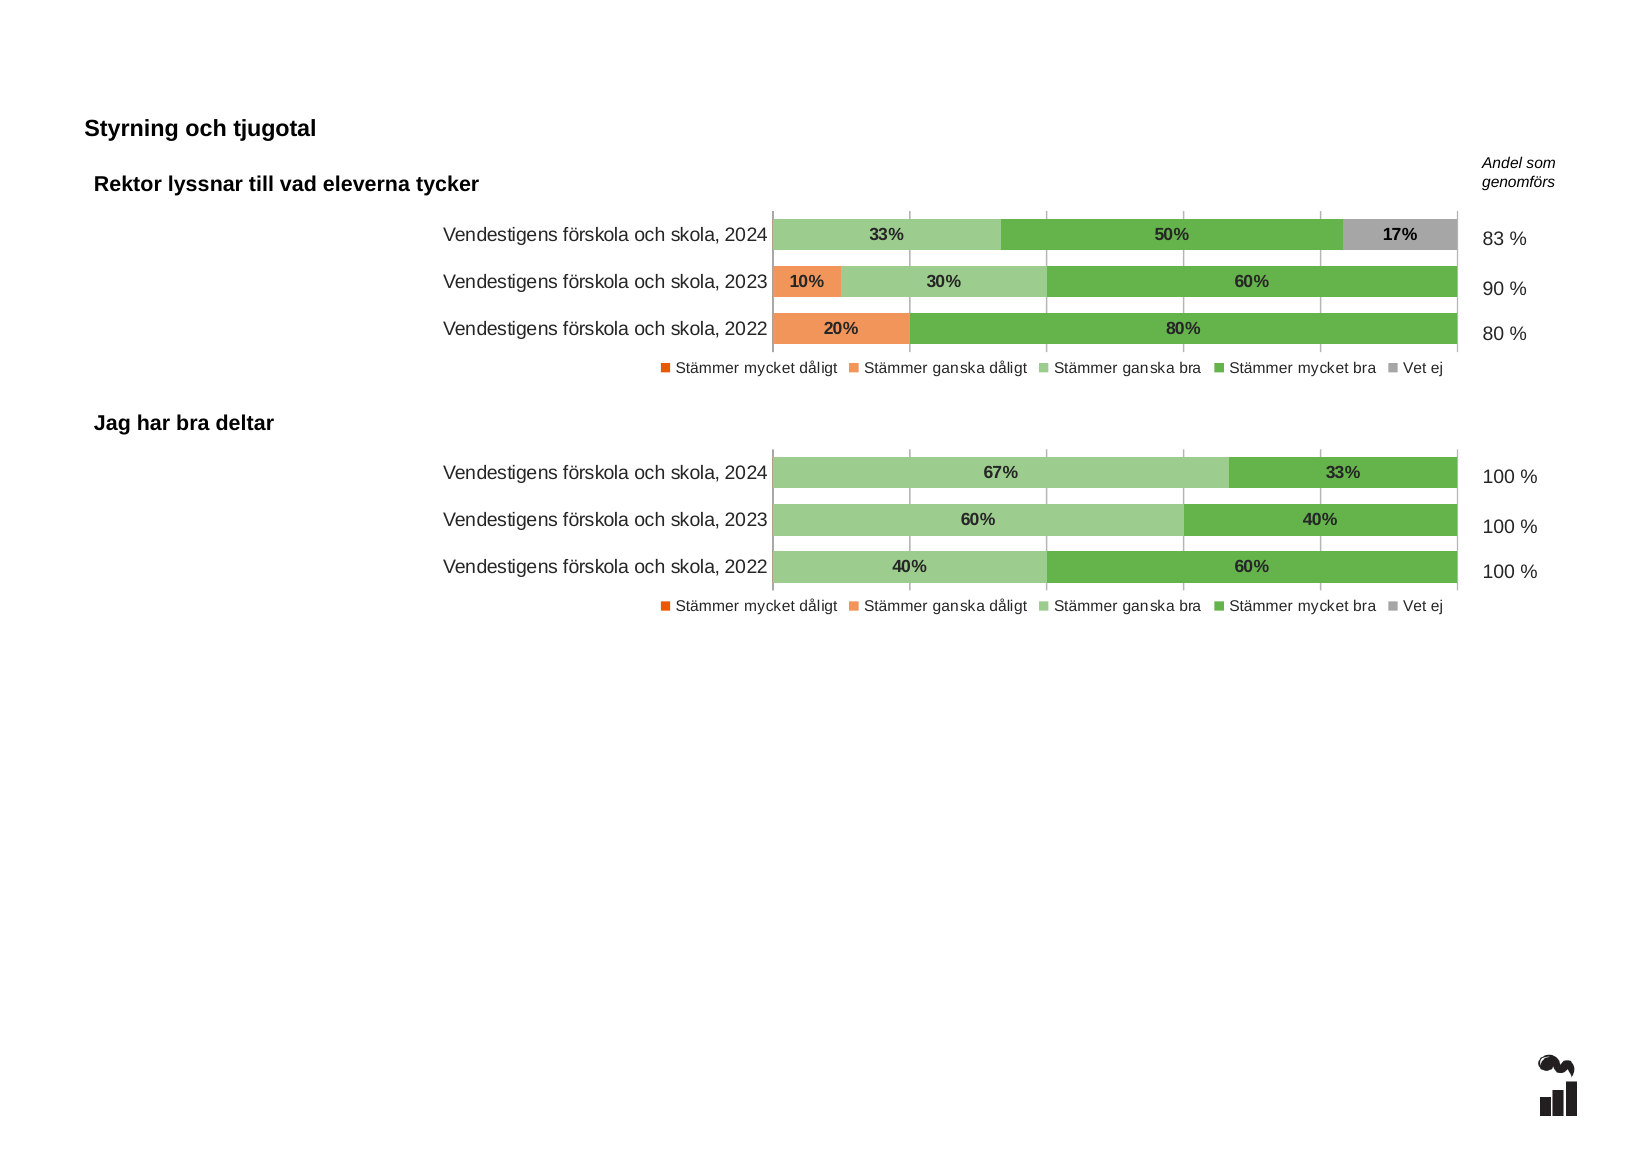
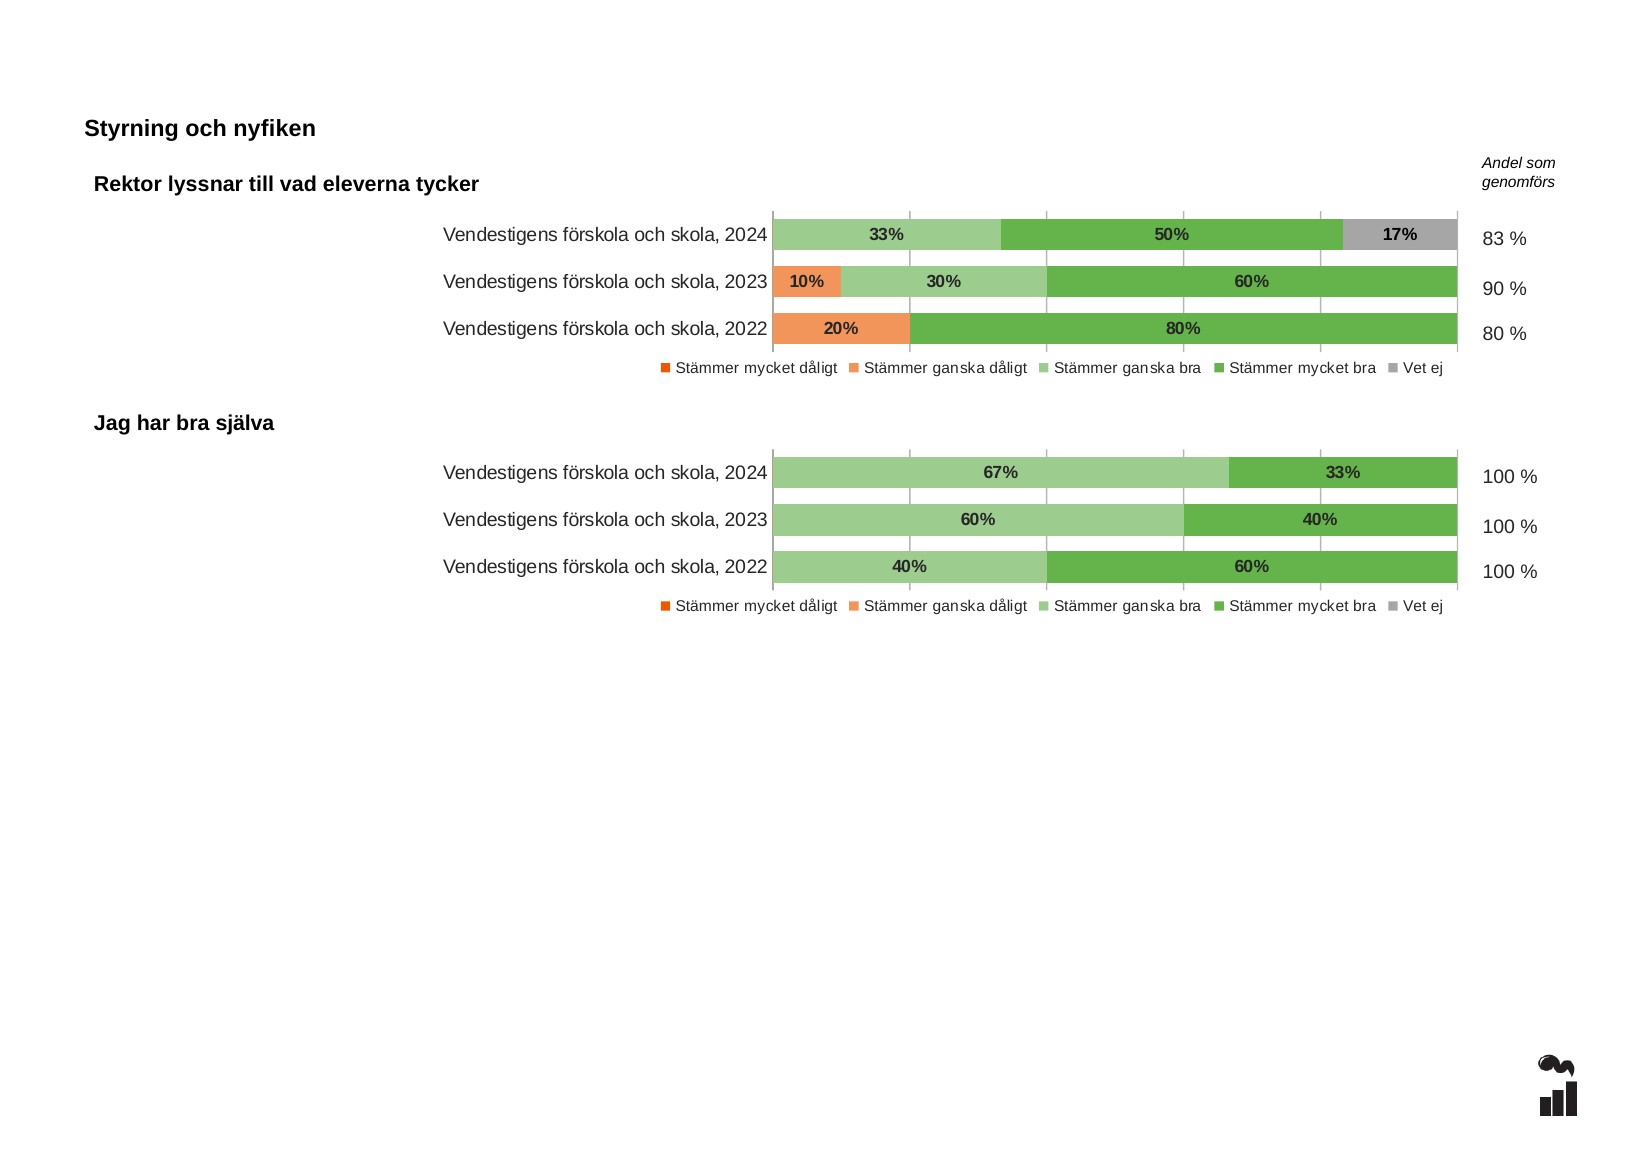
tjugotal: tjugotal -> nyfiken
deltar: deltar -> själva
